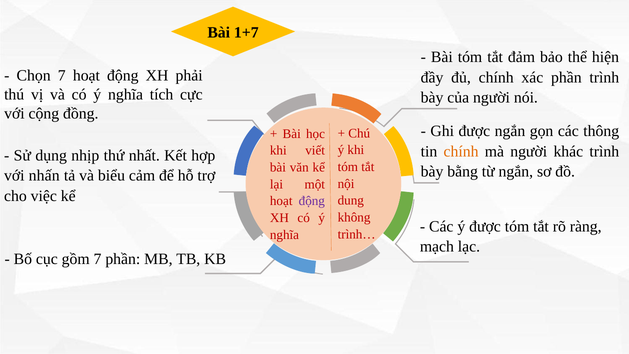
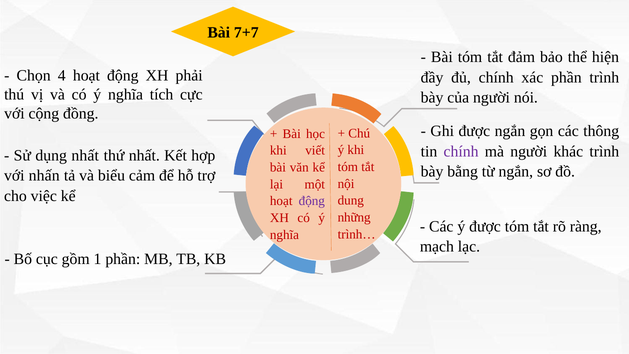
1+7: 1+7 -> 7+7
Chọn 7: 7 -> 4
chính at (461, 151) colour: orange -> purple
dụng nhịp: nhịp -> nhất
không: không -> những
gồm 7: 7 -> 1
